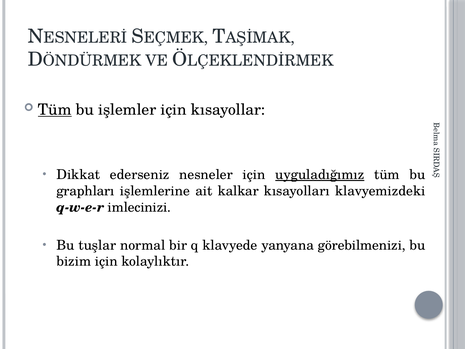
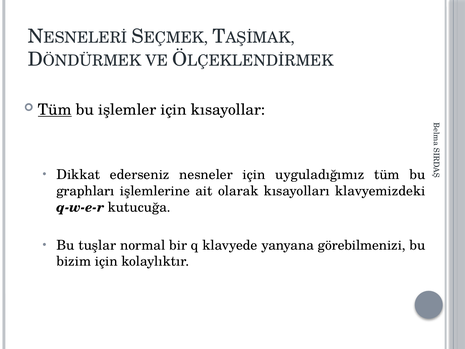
uyguladığımız underline: present -> none
kalkar: kalkar -> olarak
imlecinizi: imlecinizi -> kutucuğa
